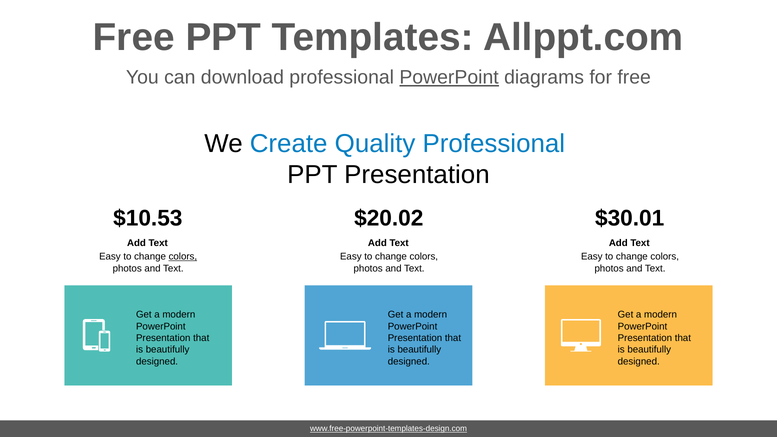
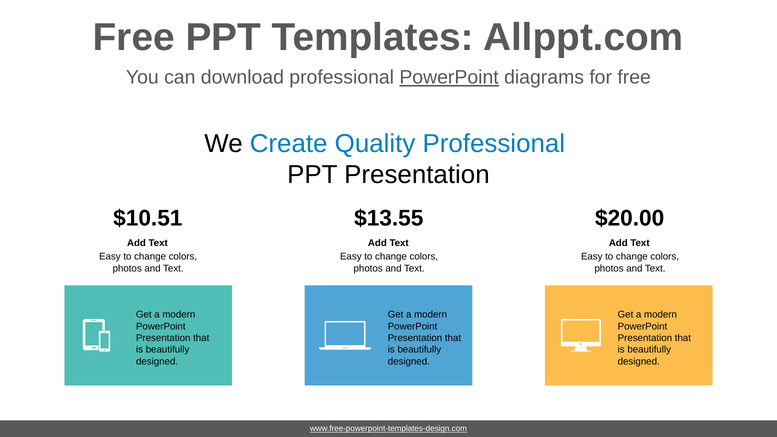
$10.53: $10.53 -> $10.51
$20.02: $20.02 -> $13.55
$30.01: $30.01 -> $20.00
colors at (183, 257) underline: present -> none
